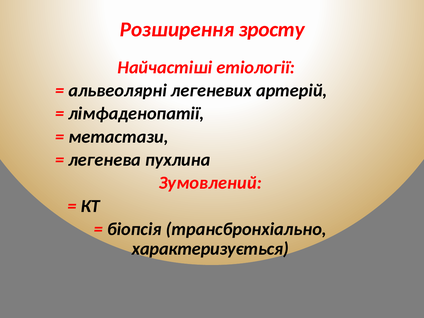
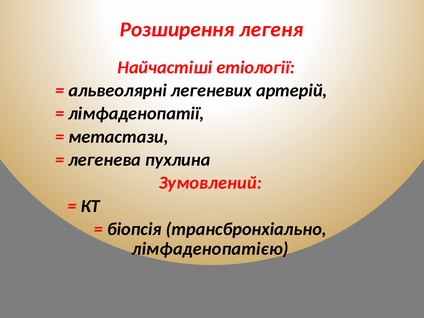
зросту: зросту -> легеня
характеризується: характеризується -> лімфаденопатією
